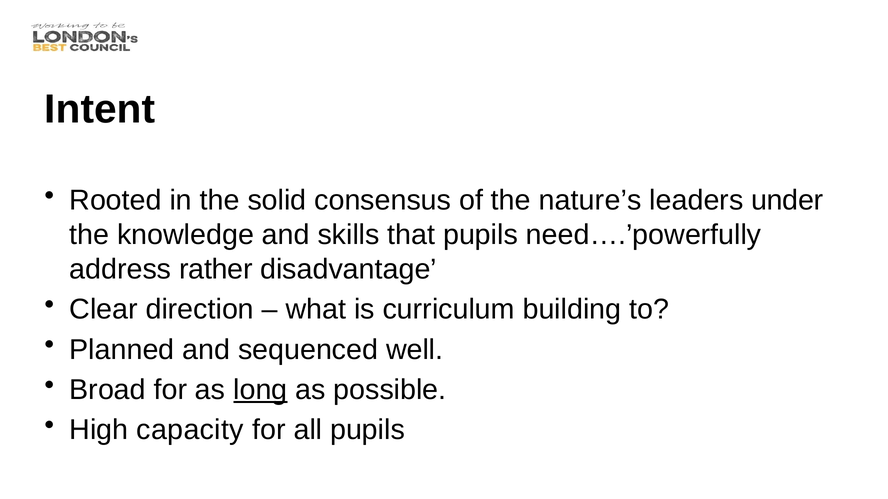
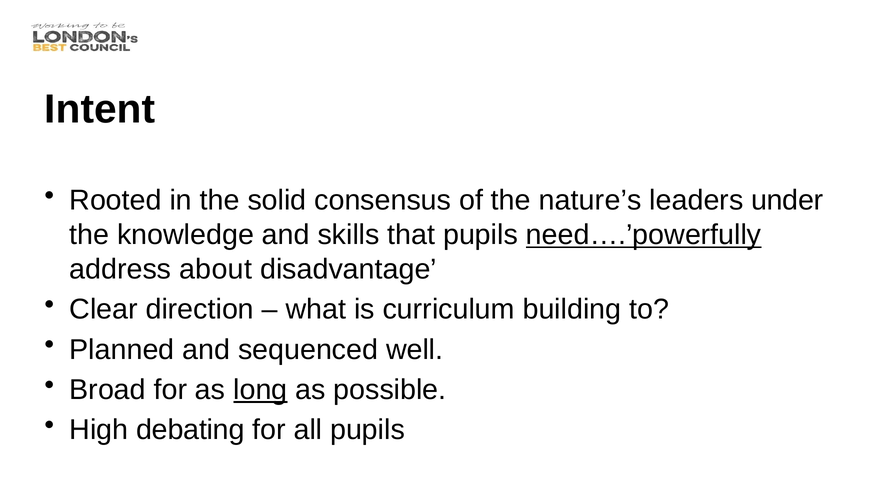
need….’powerfully underline: none -> present
rather: rather -> about
capacity: capacity -> debating
